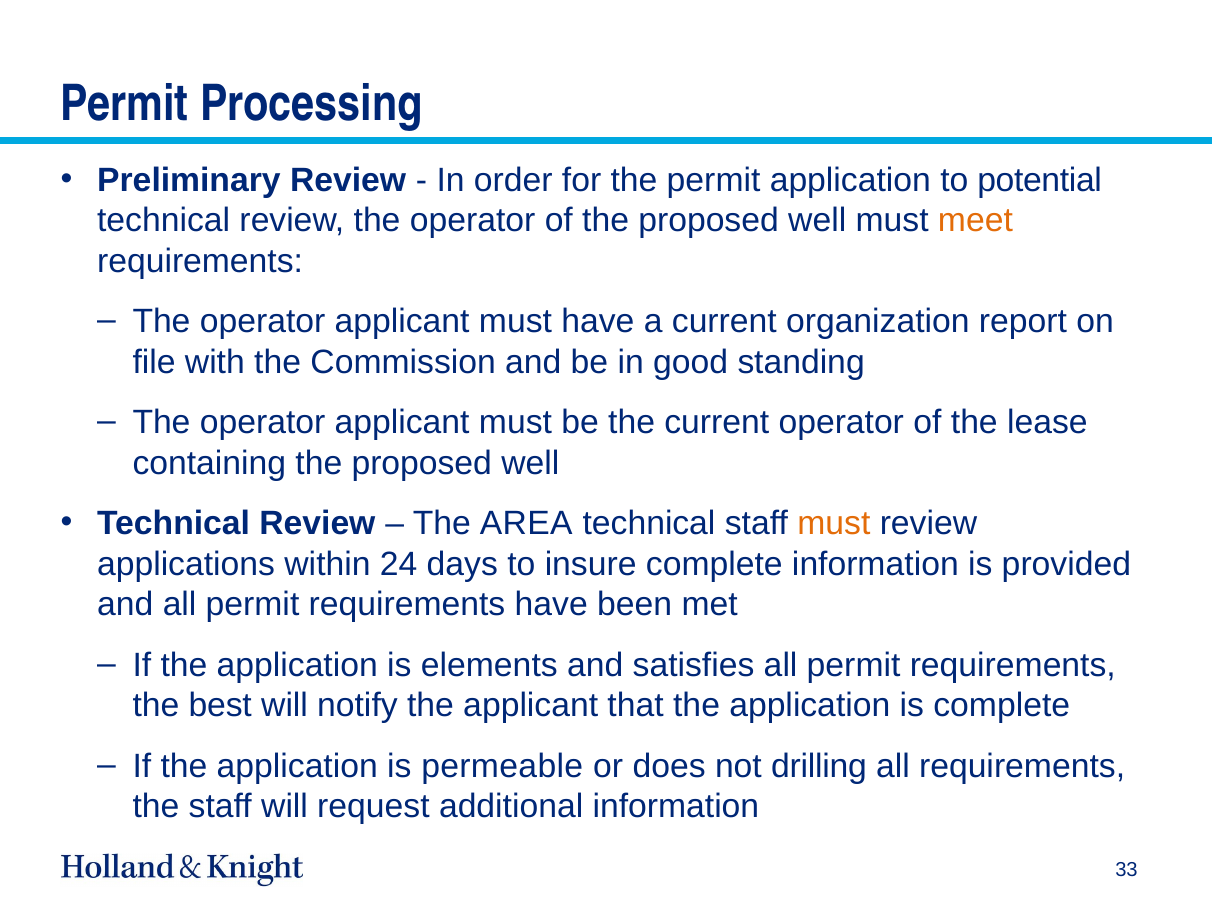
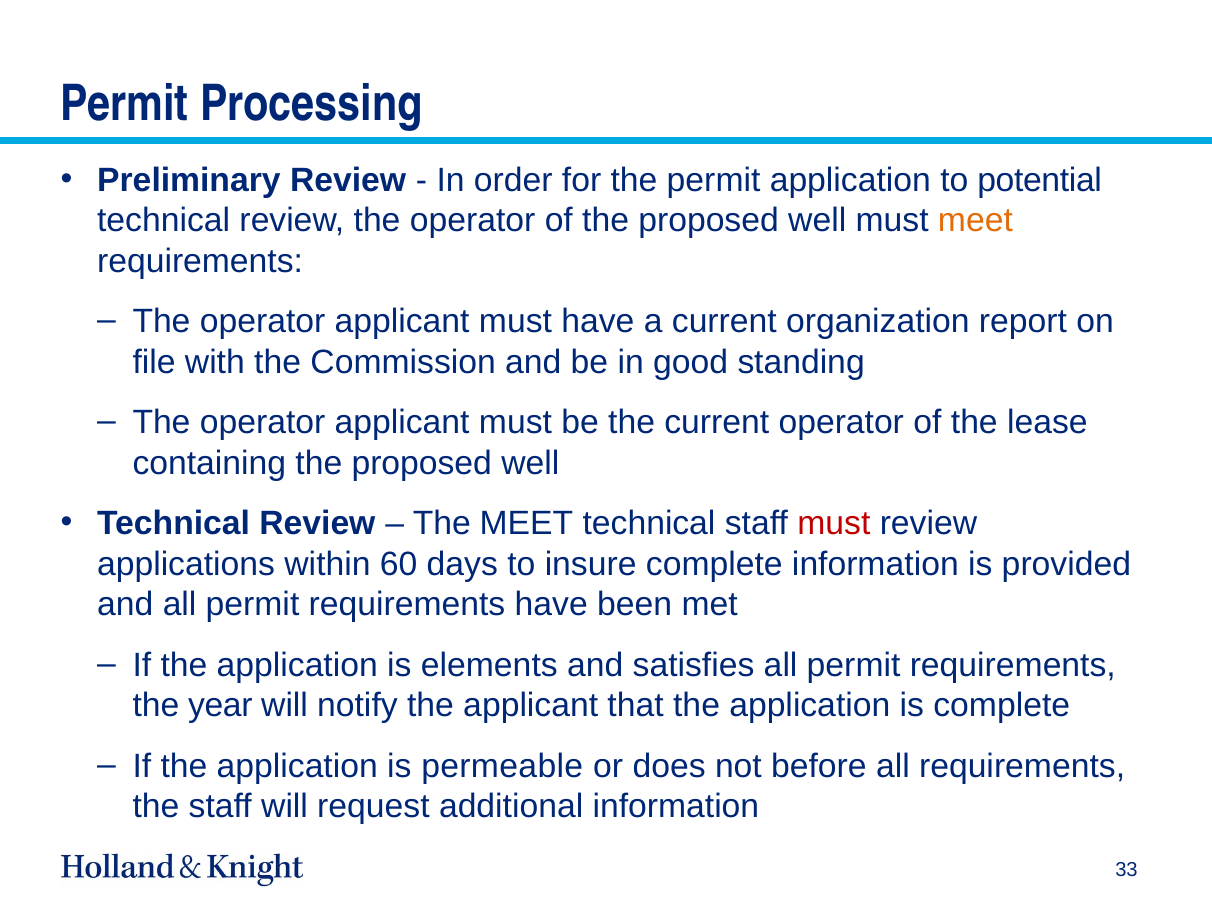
The AREA: AREA -> MEET
must at (834, 524) colour: orange -> red
24: 24 -> 60
best: best -> year
drilling: drilling -> before
